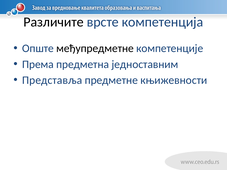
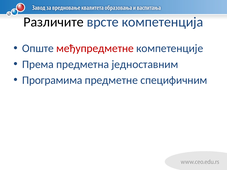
међупредметне colour: black -> red
Представља: Представља -> Програмима
књижевности: књижевности -> специфичним
